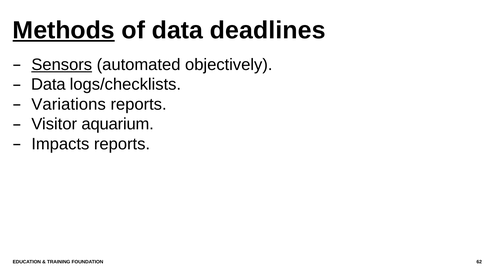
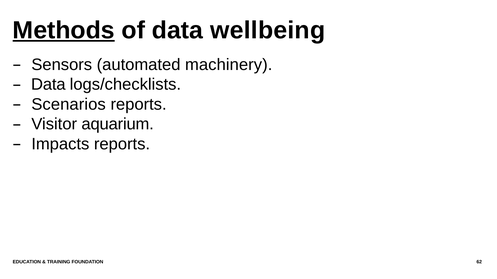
deadlines: deadlines -> wellbeing
Sensors underline: present -> none
objectively: objectively -> machinery
Variations: Variations -> Scenarios
